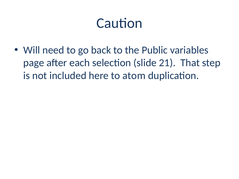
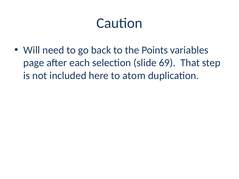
Public: Public -> Points
21: 21 -> 69
